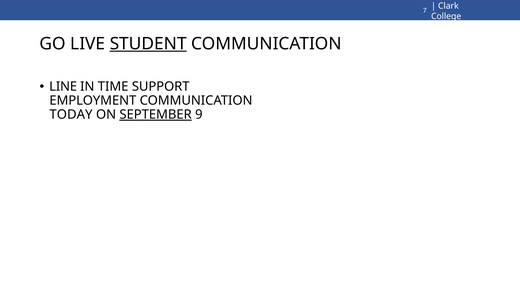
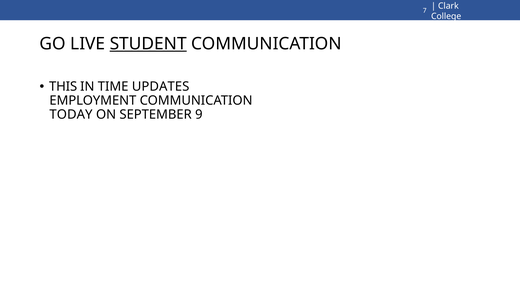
LINE: LINE -> THIS
SUPPORT: SUPPORT -> UPDATES
SEPTEMBER underline: present -> none
